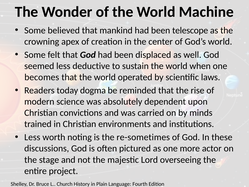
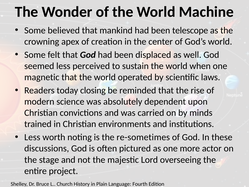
deductive: deductive -> perceived
becomes: becomes -> magnetic
dogma: dogma -> closing
